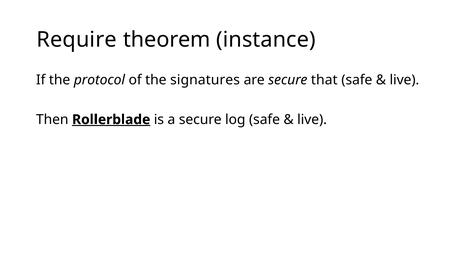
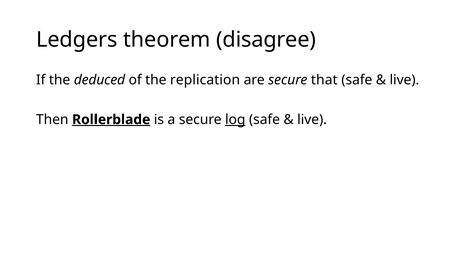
Require: Require -> Ledgers
instance: instance -> disagree
protocol: protocol -> deduced
signatures: signatures -> replication
log underline: none -> present
